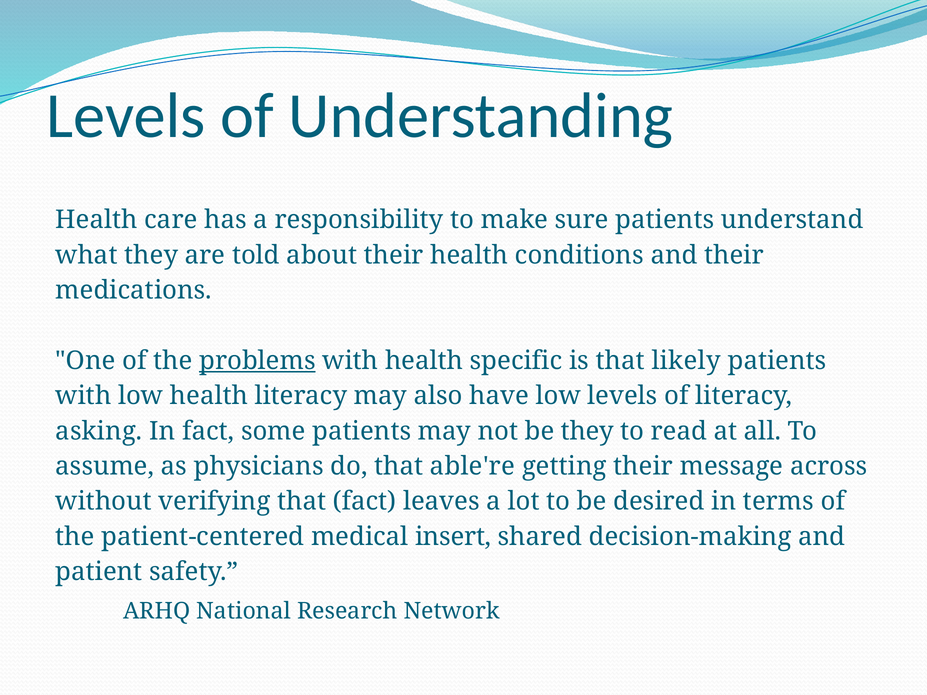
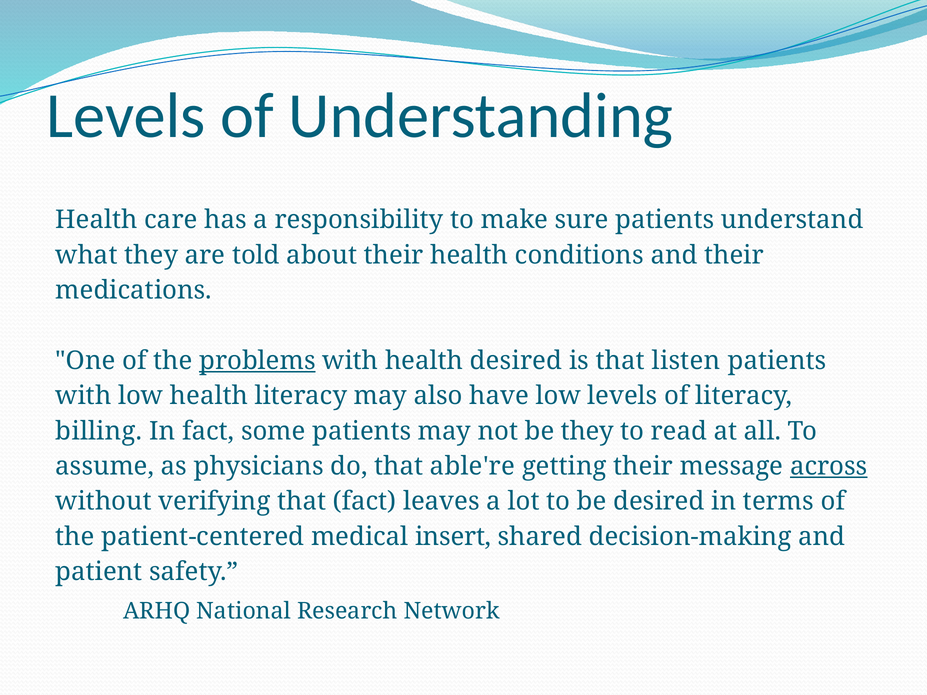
health specific: specific -> desired
likely: likely -> listen
asking: asking -> billing
across underline: none -> present
